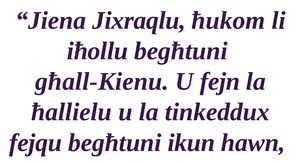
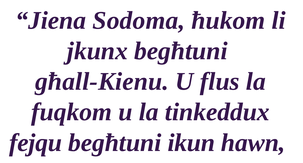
Jixraqlu: Jixraqlu -> Sodoma
iħollu: iħollu -> jkunx
fejn: fejn -> flus
ħallielu: ħallielu -> fuqkom
